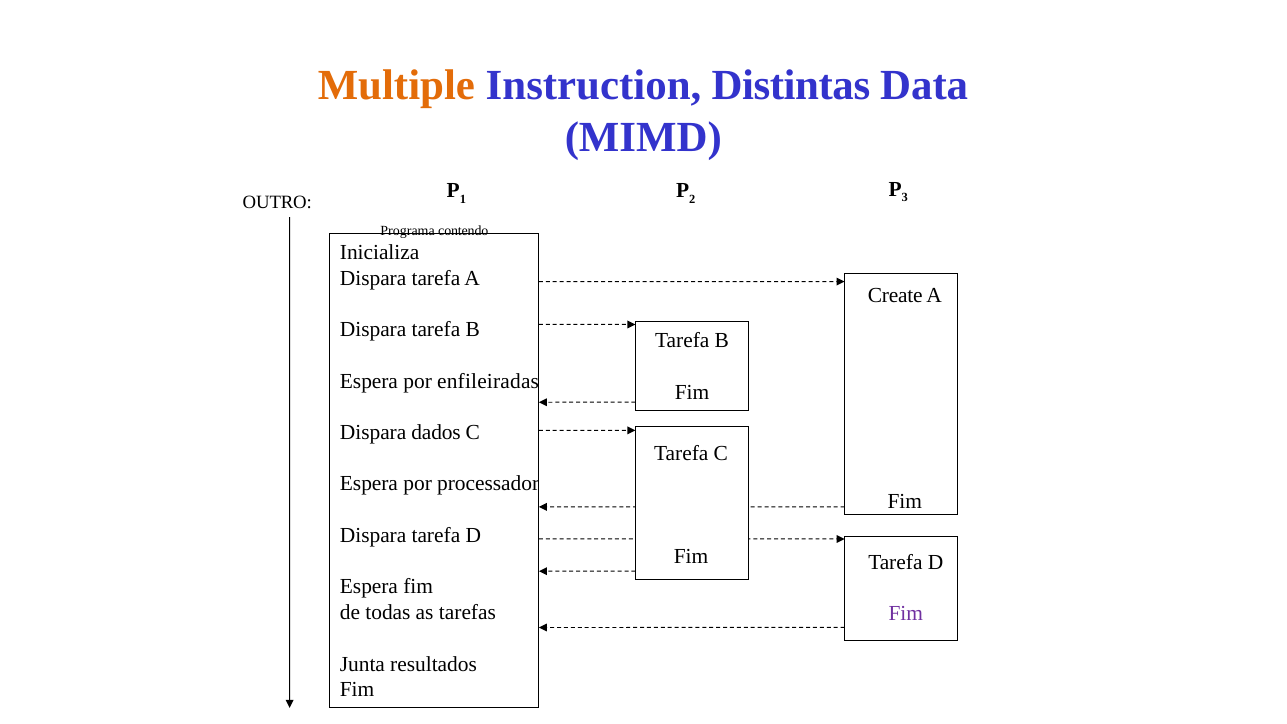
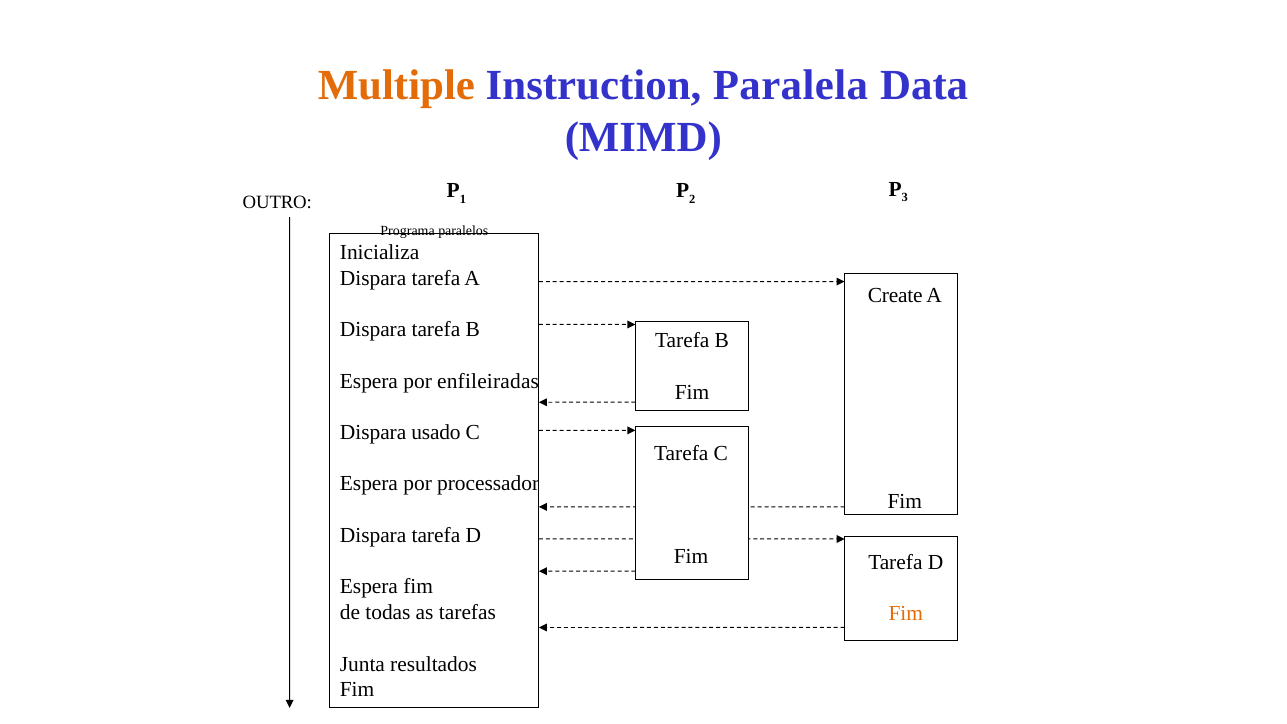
Distintas: Distintas -> Paralela
contendo: contendo -> paralelos
dados: dados -> usado
Fim at (906, 613) colour: purple -> orange
